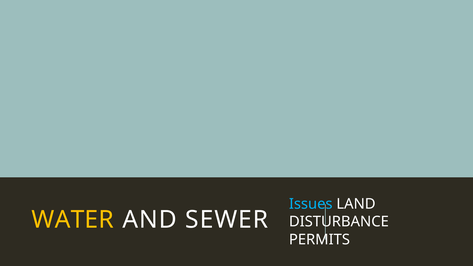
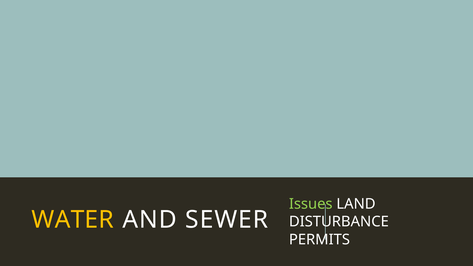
Issues colour: light blue -> light green
